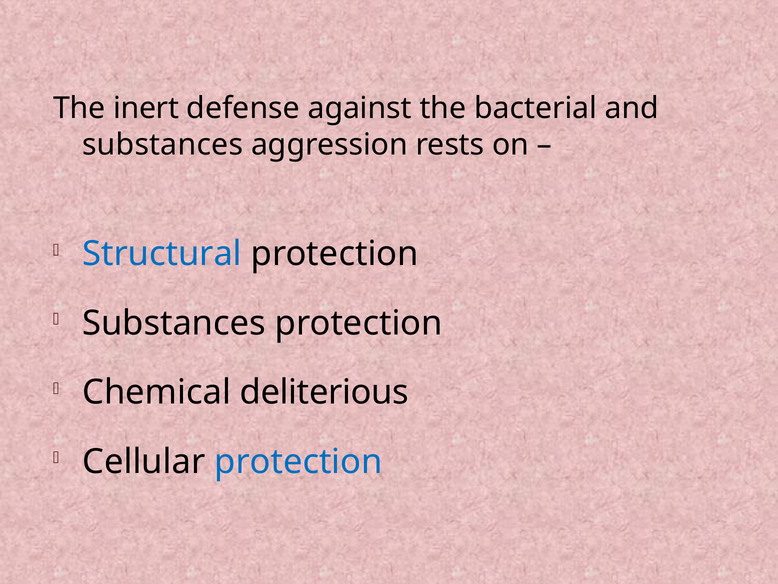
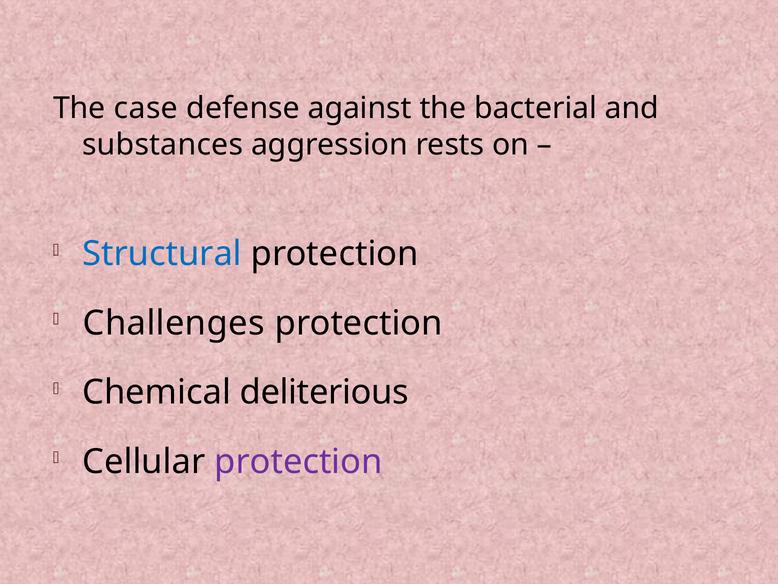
inert: inert -> case
Substances at (174, 323): Substances -> Challenges
protection at (298, 461) colour: blue -> purple
